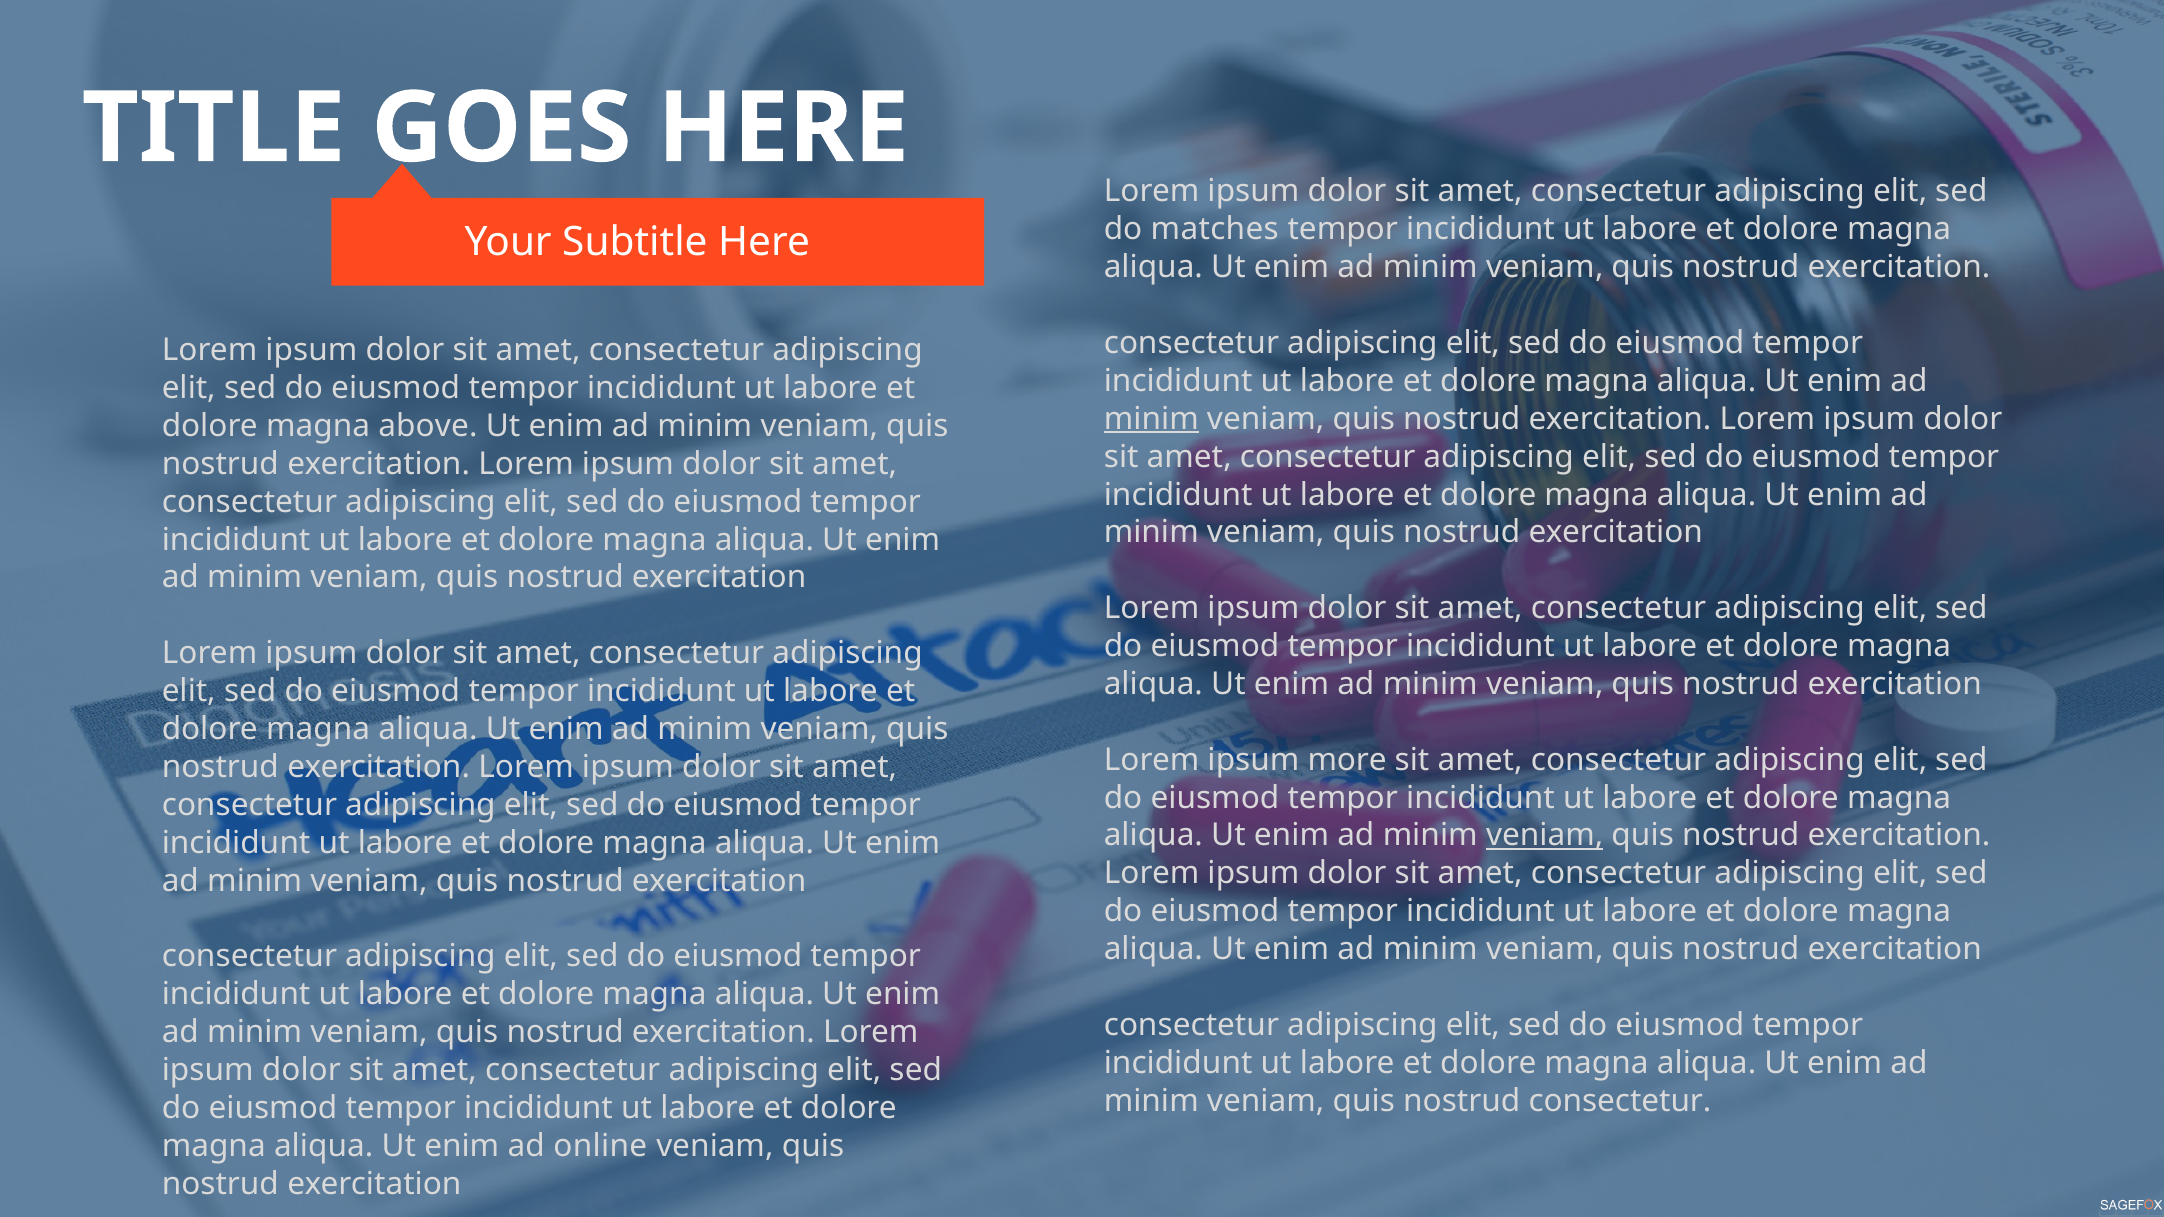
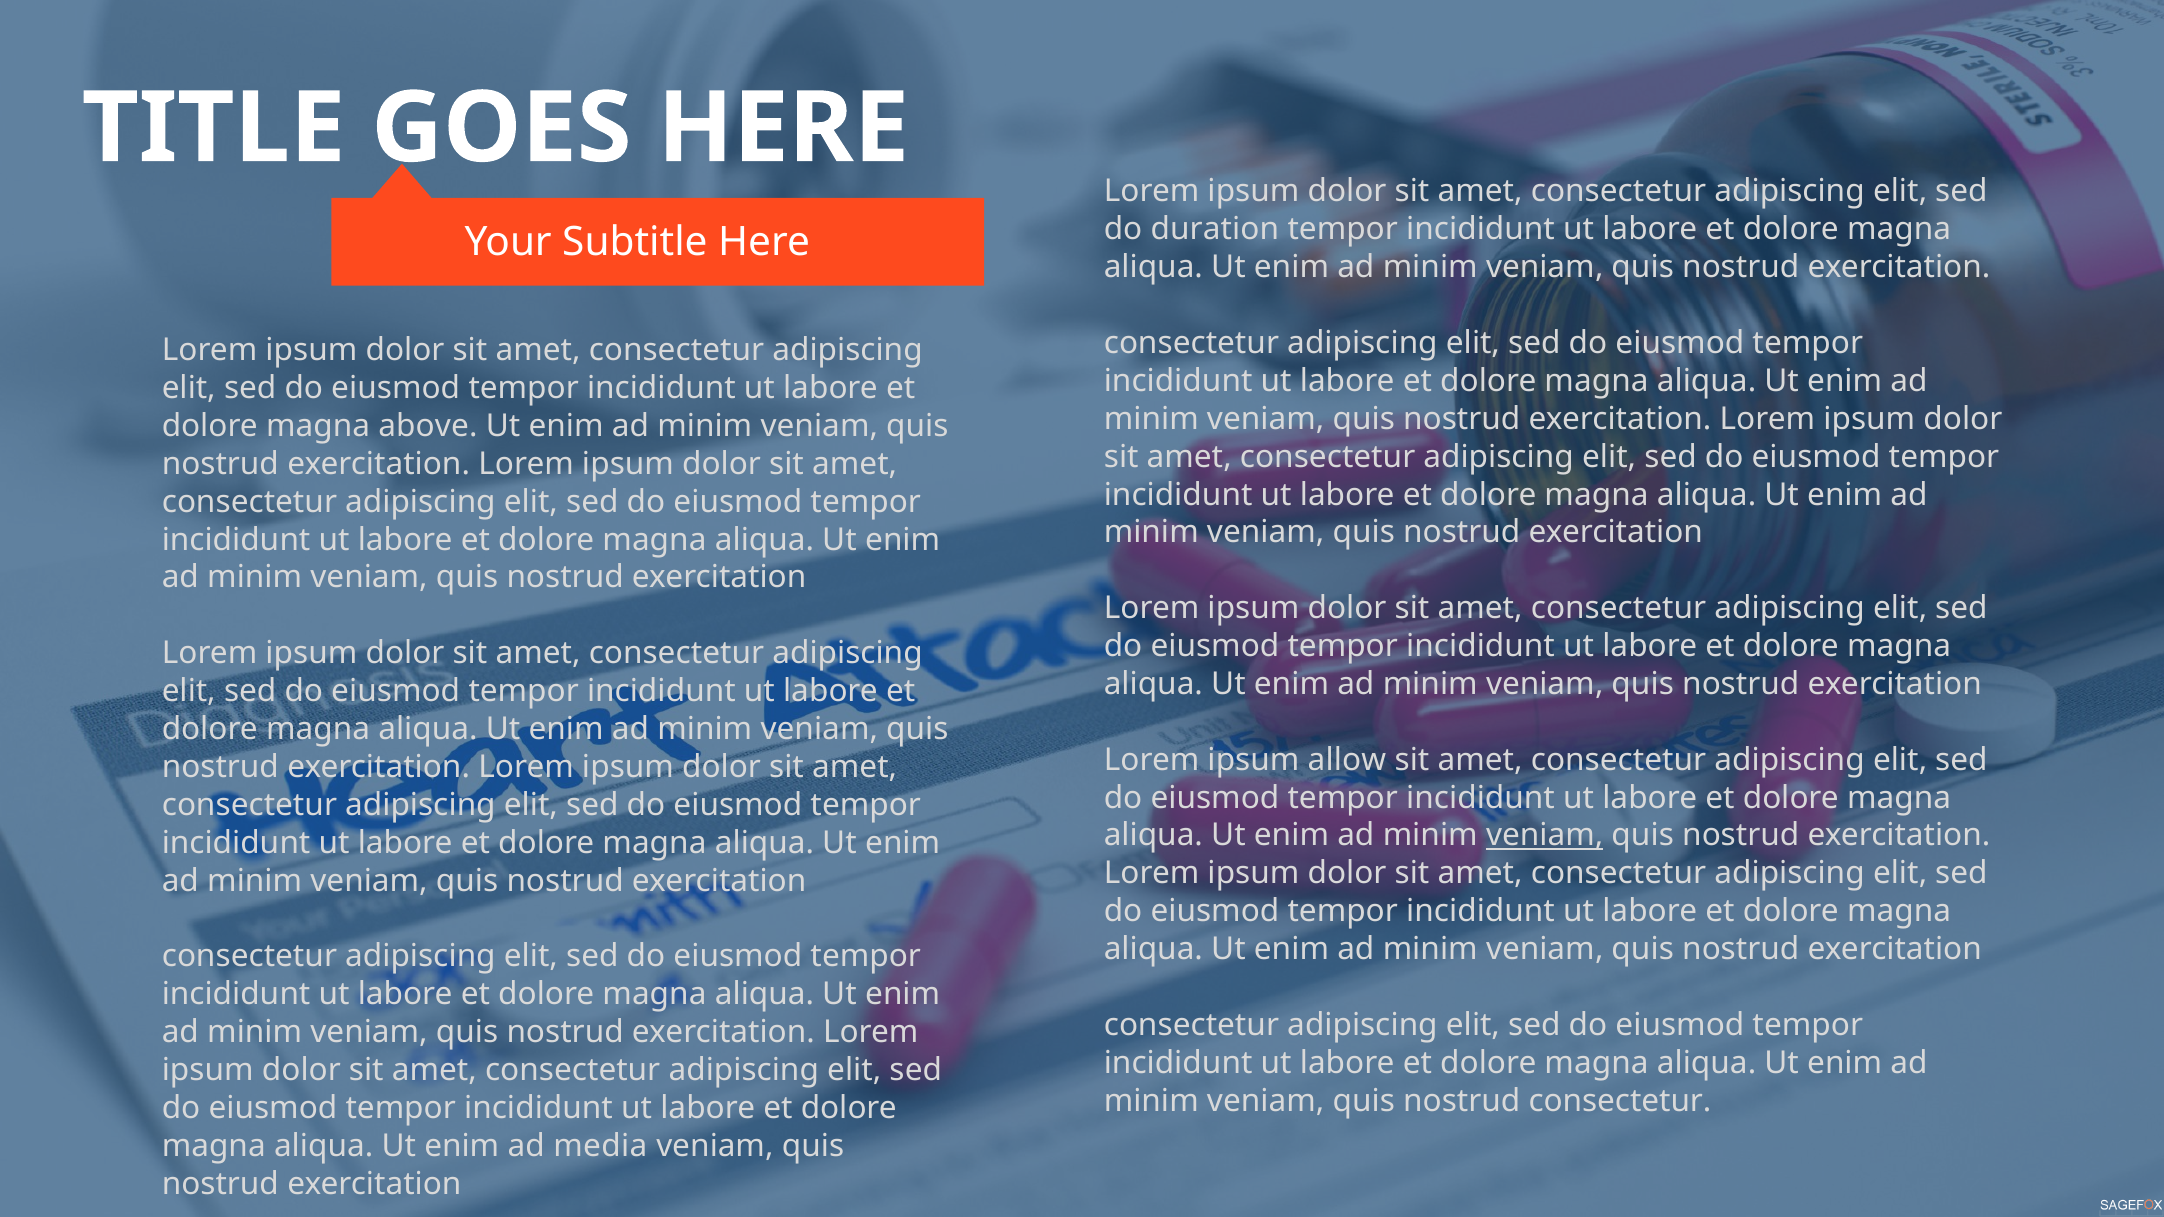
matches: matches -> duration
minim at (1151, 419) underline: present -> none
more: more -> allow
online: online -> media
